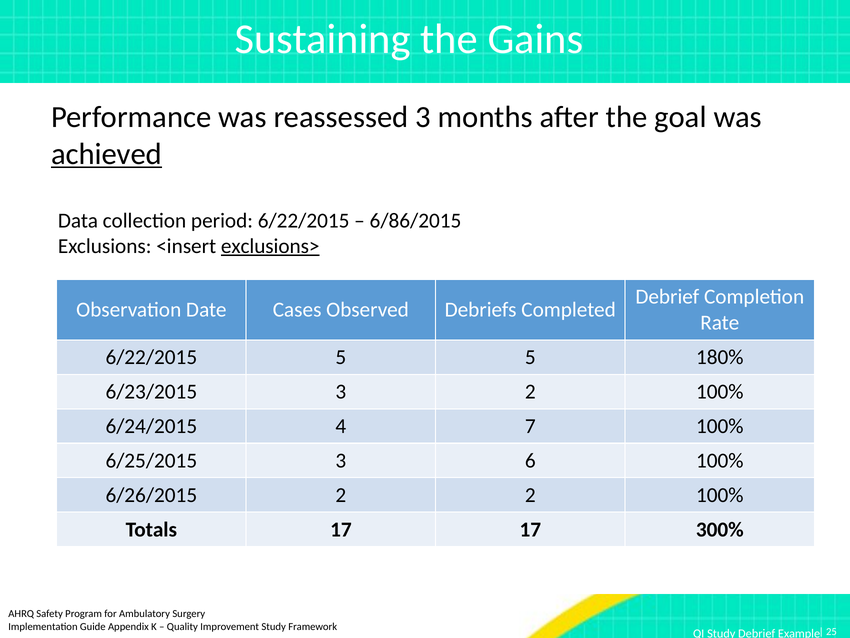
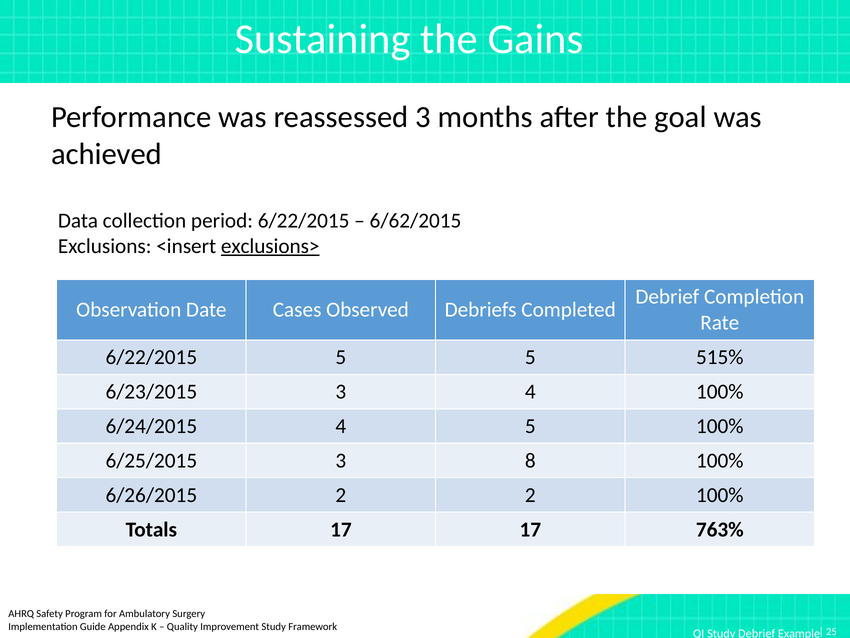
achieved underline: present -> none
6/86/2015: 6/86/2015 -> 6/62/2015
180%: 180% -> 515%
3 2: 2 -> 4
4 7: 7 -> 5
6: 6 -> 8
300%: 300% -> 763%
